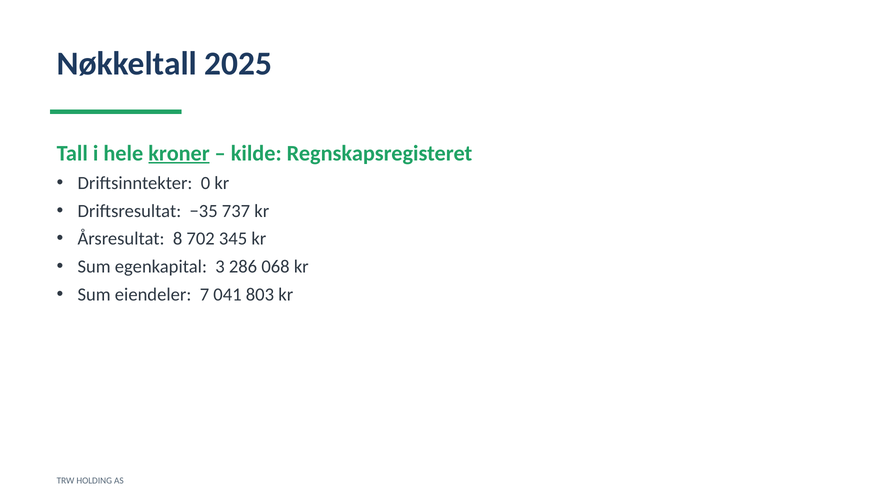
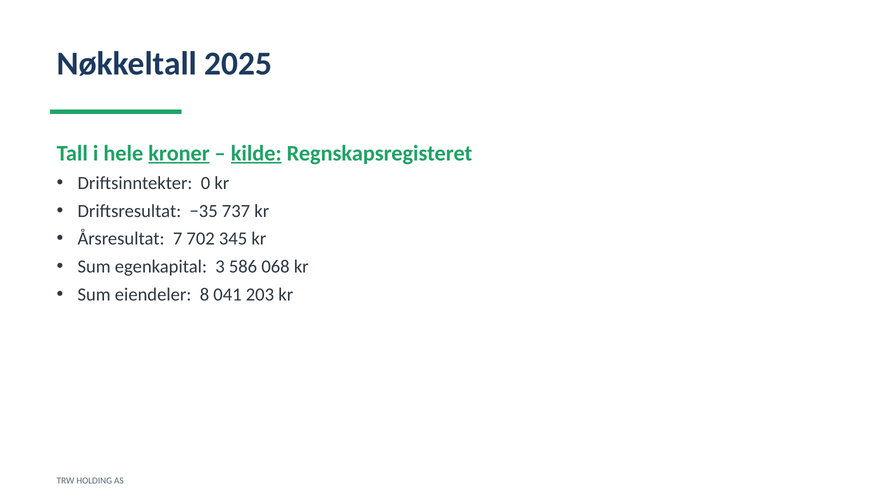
kilde underline: none -> present
8: 8 -> 7
286: 286 -> 586
7: 7 -> 8
803: 803 -> 203
